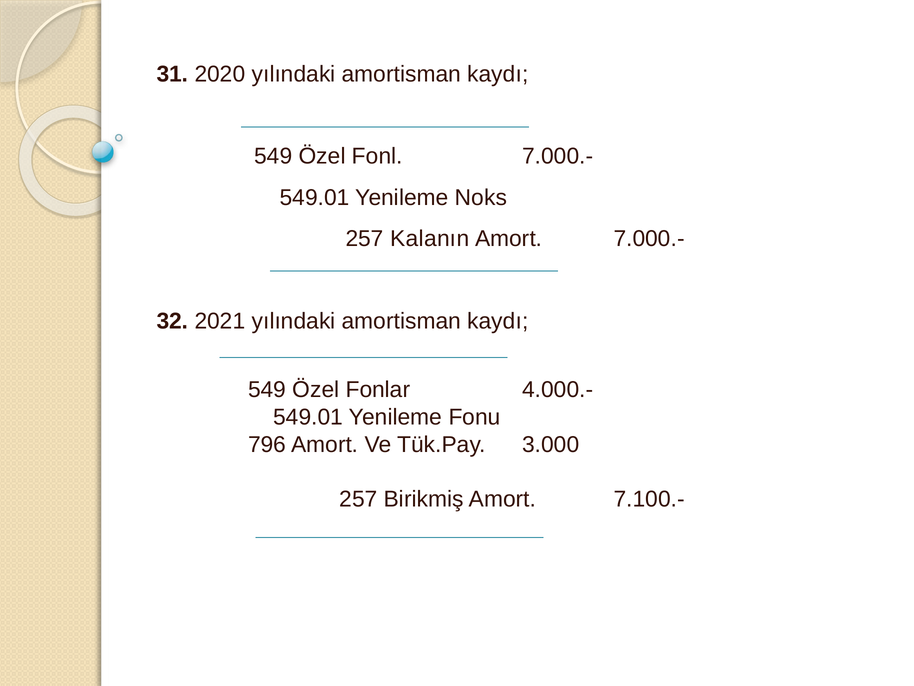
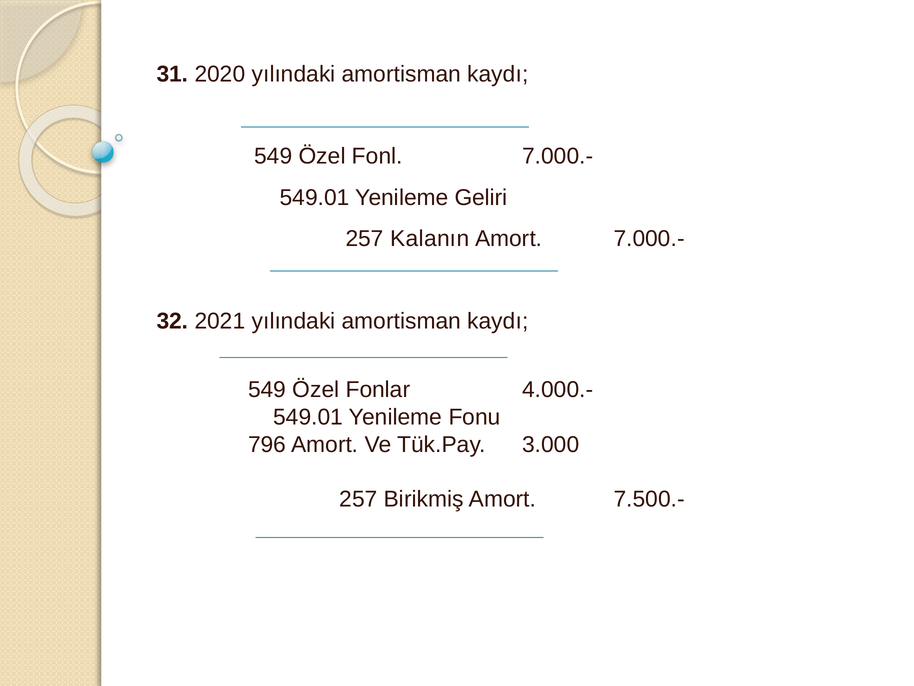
Noks: Noks -> Geliri
7.100.-: 7.100.- -> 7.500.-
